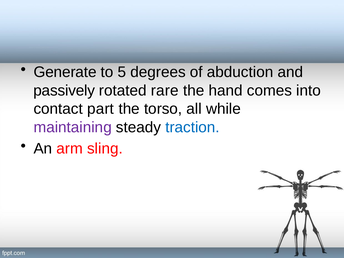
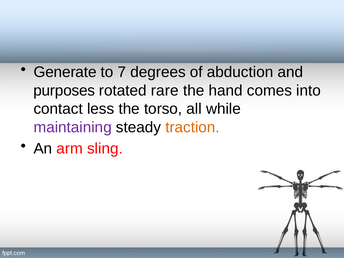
5: 5 -> 7
passively: passively -> purposes
part: part -> less
traction colour: blue -> orange
